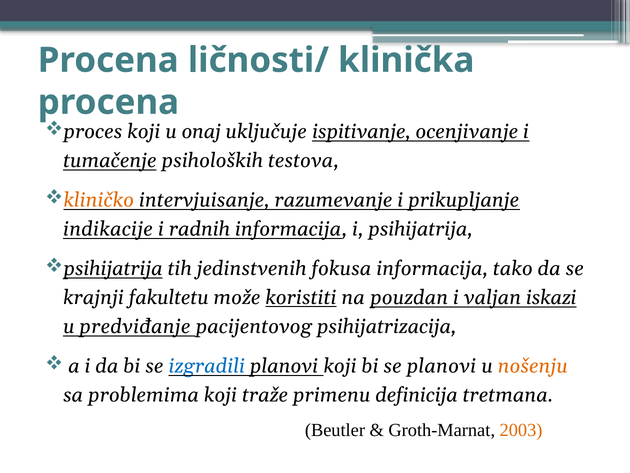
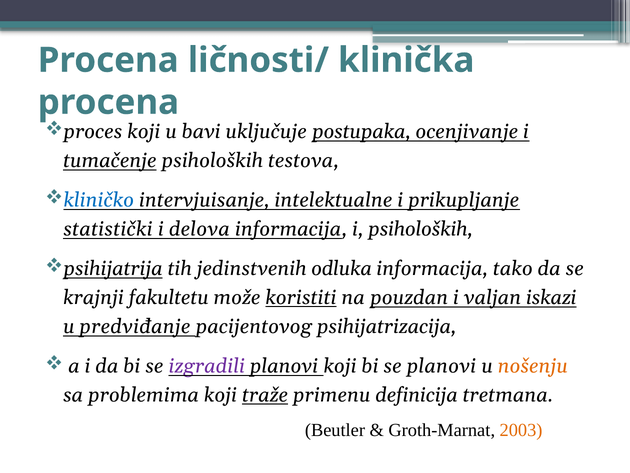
onaj: onaj -> bavi
ispitivanje: ispitivanje -> postupaka
kliničko colour: orange -> blue
razumevanje: razumevanje -> intelektualne
indikacije: indikacije -> statistički
radnih: radnih -> delova
i psihijatrija: psihijatrija -> psiholoških
fokusa: fokusa -> odluka
izgradili colour: blue -> purple
traže underline: none -> present
